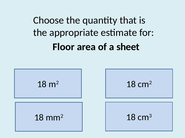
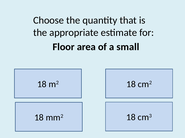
sheet: sheet -> small
